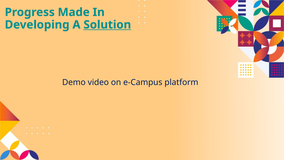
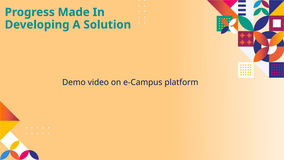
Solution underline: present -> none
